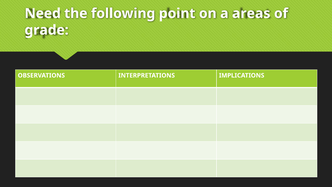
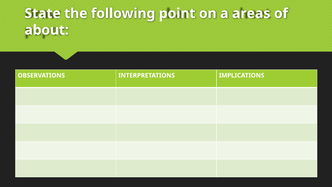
Need: Need -> State
grade: grade -> about
